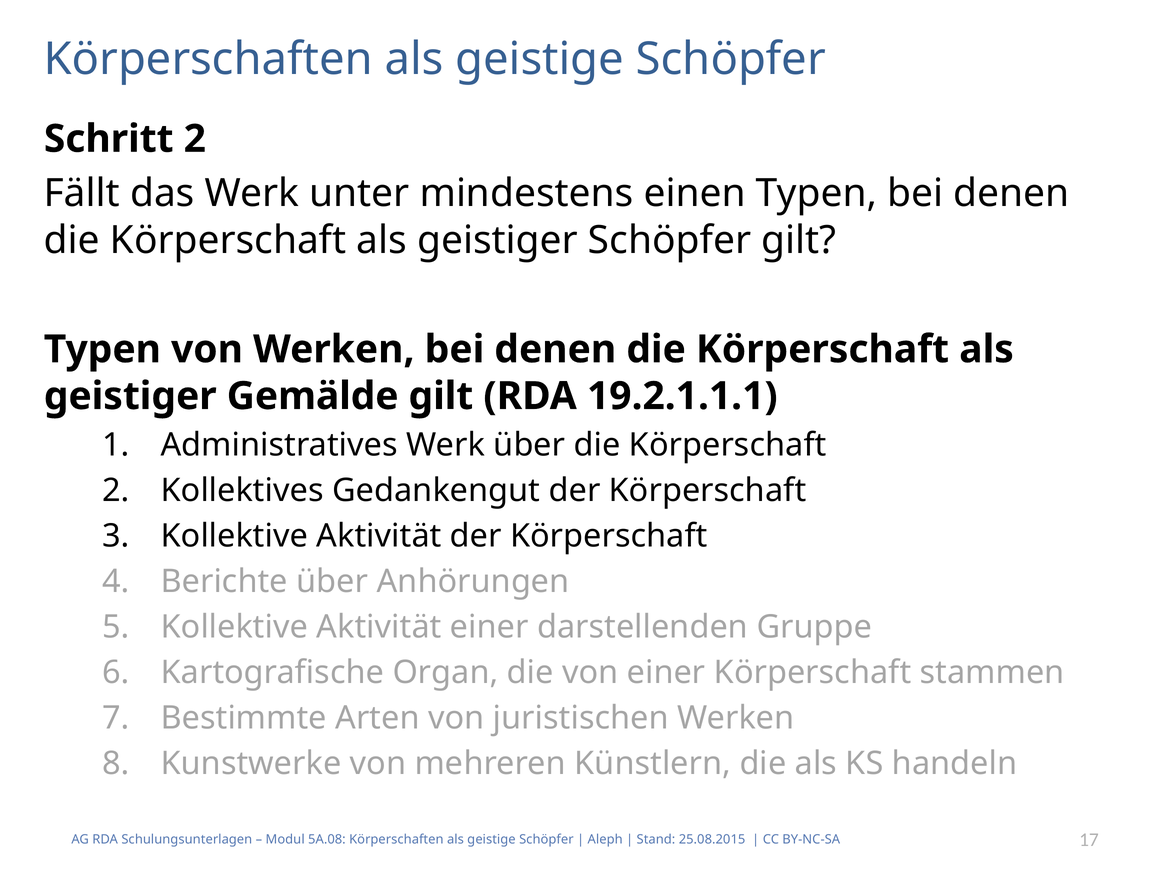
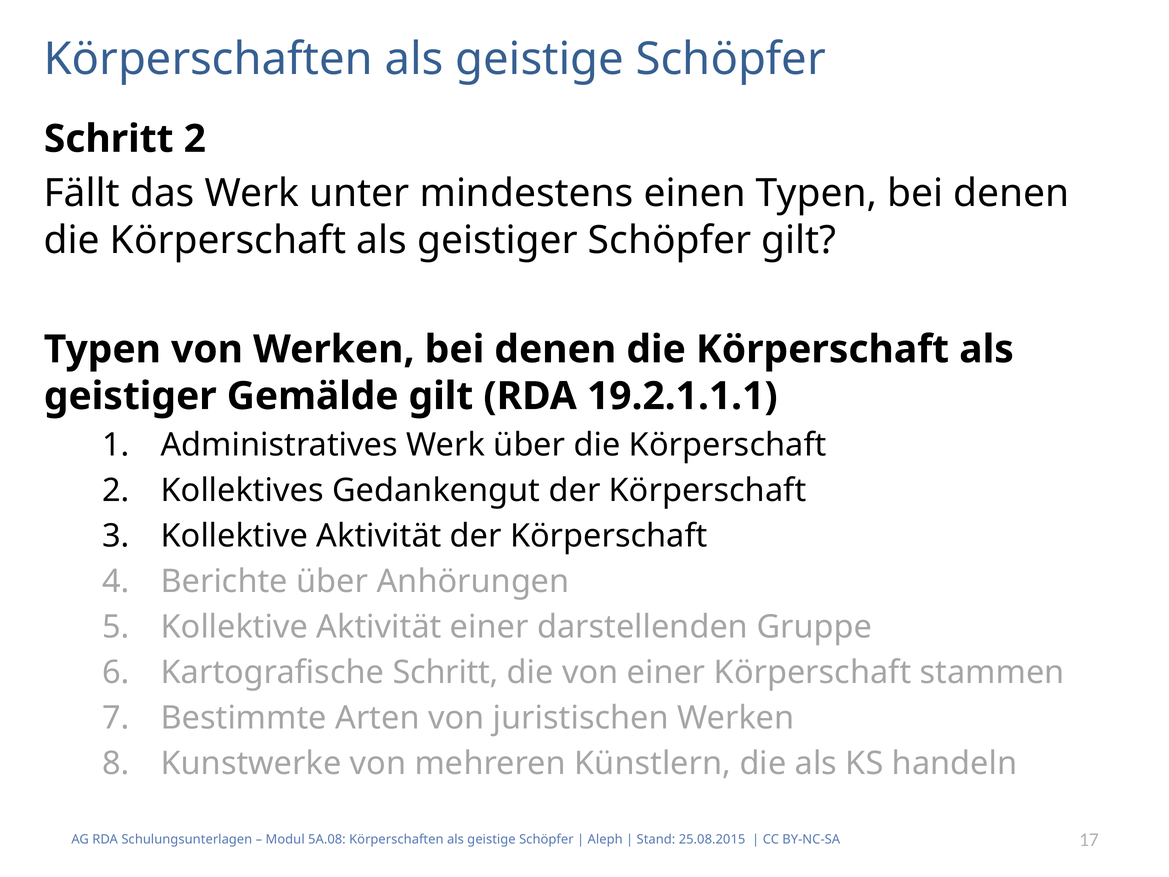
Kartografische Organ: Organ -> Schritt
